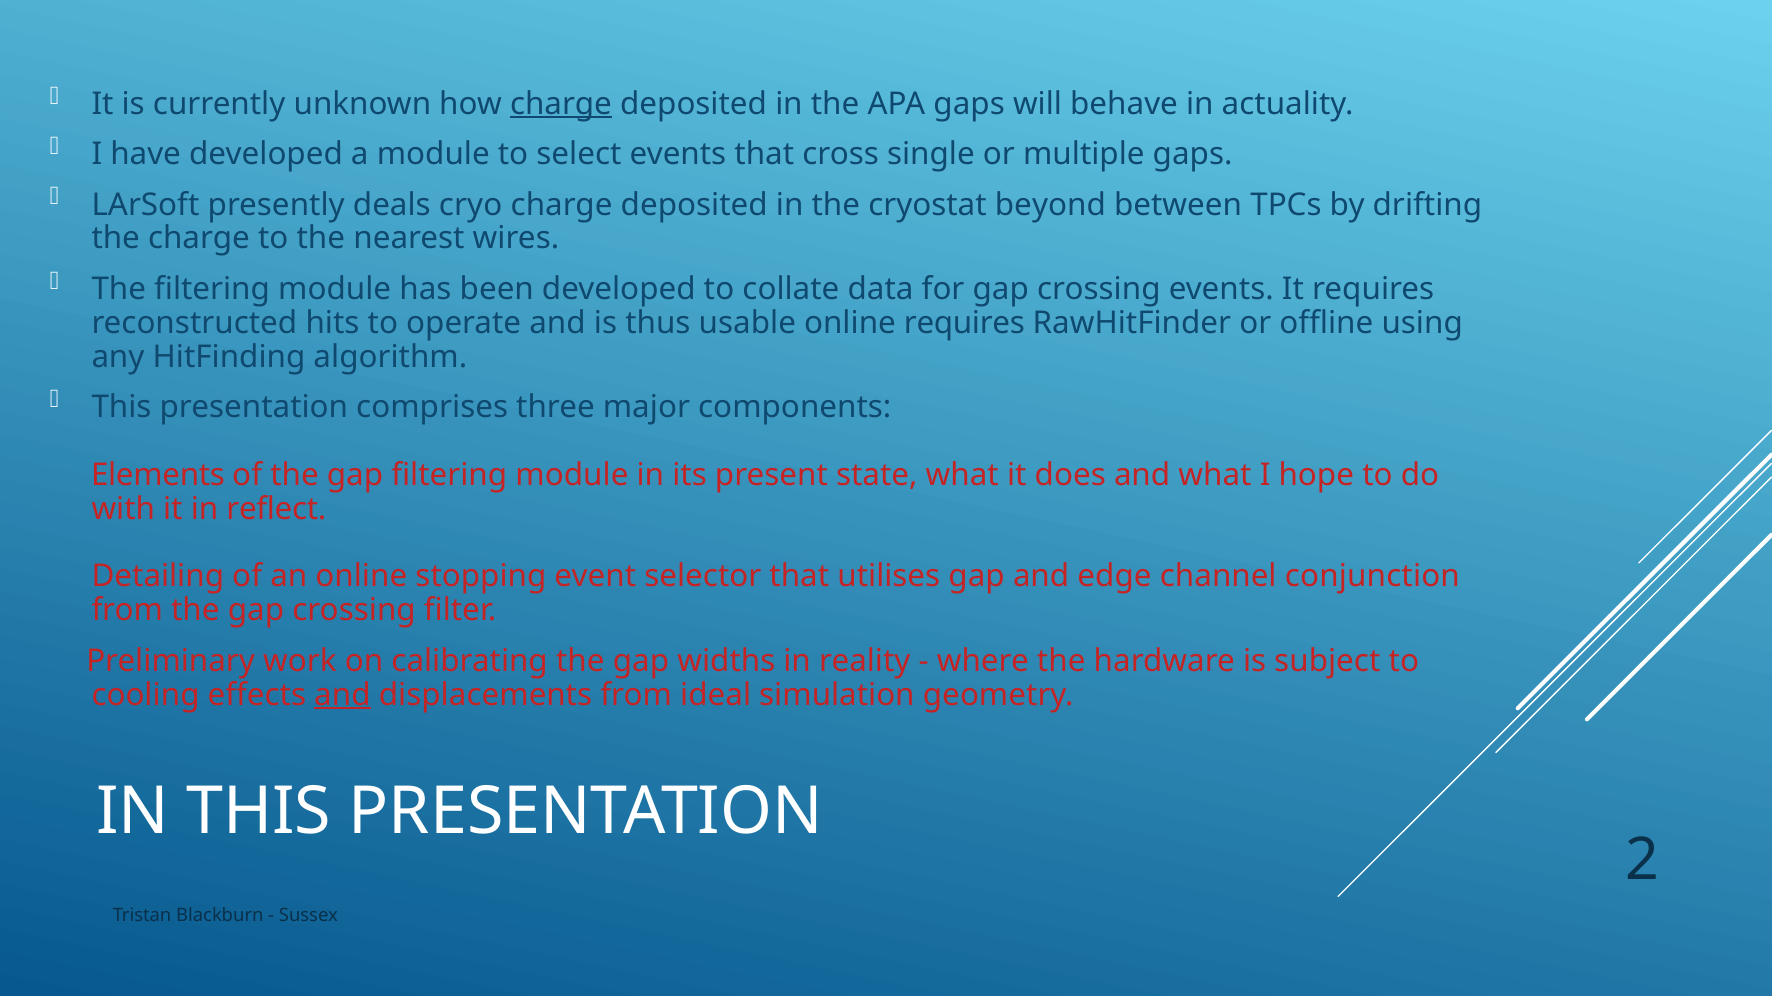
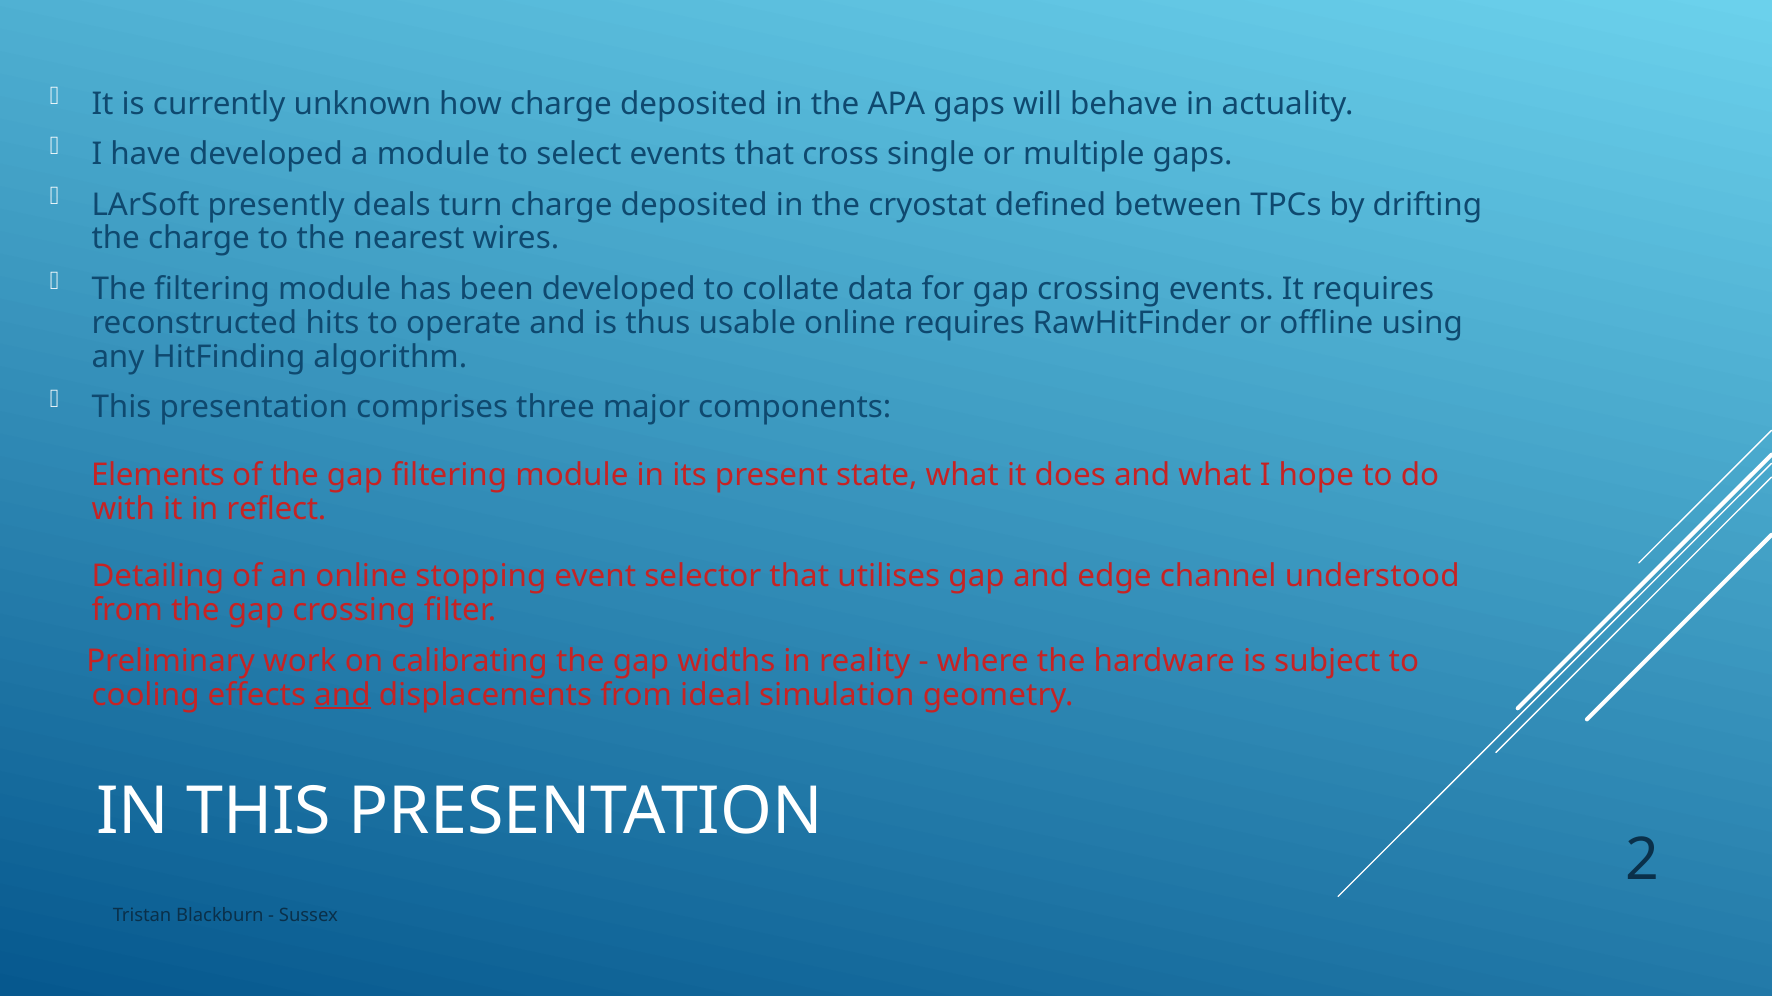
charge at (561, 104) underline: present -> none
cryo: cryo -> turn
beyond: beyond -> defined
conjunction: conjunction -> understood
